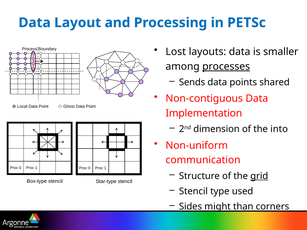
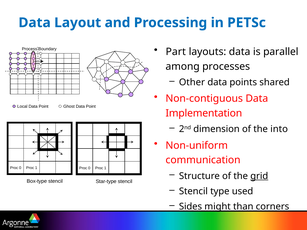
Lost: Lost -> Part
smaller: smaller -> parallel
processes underline: present -> none
Sends: Sends -> Other
